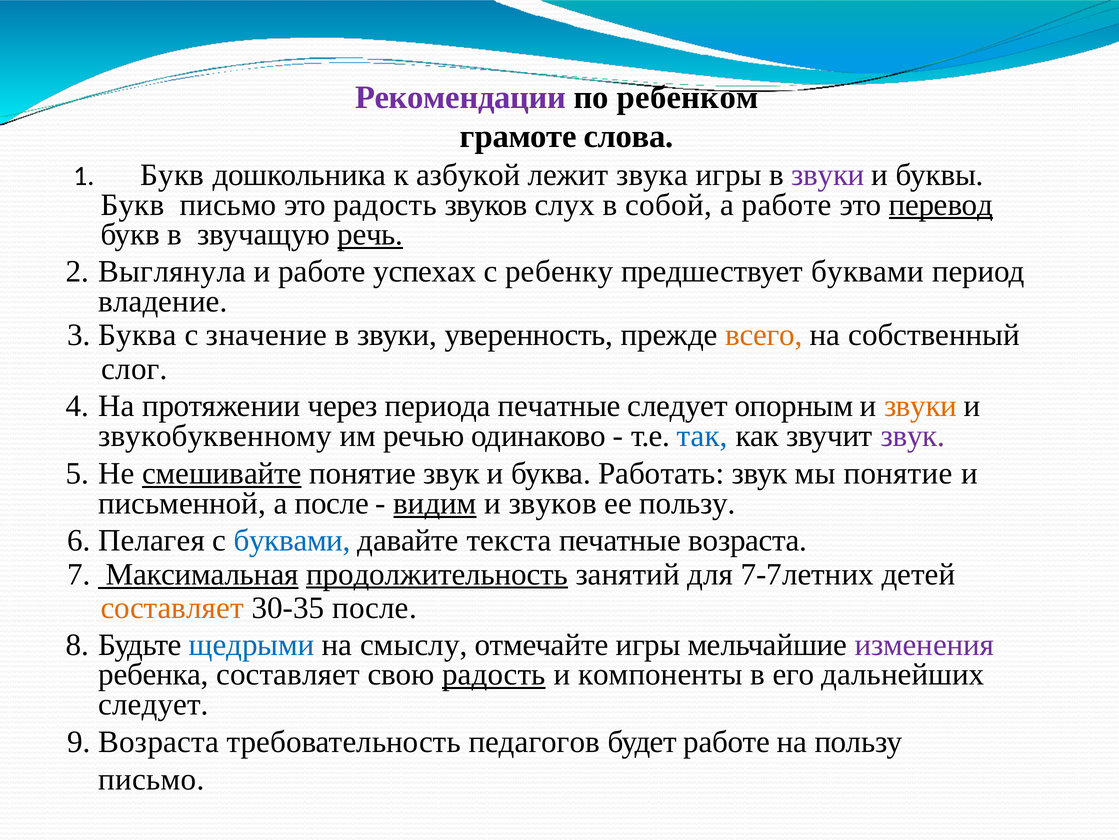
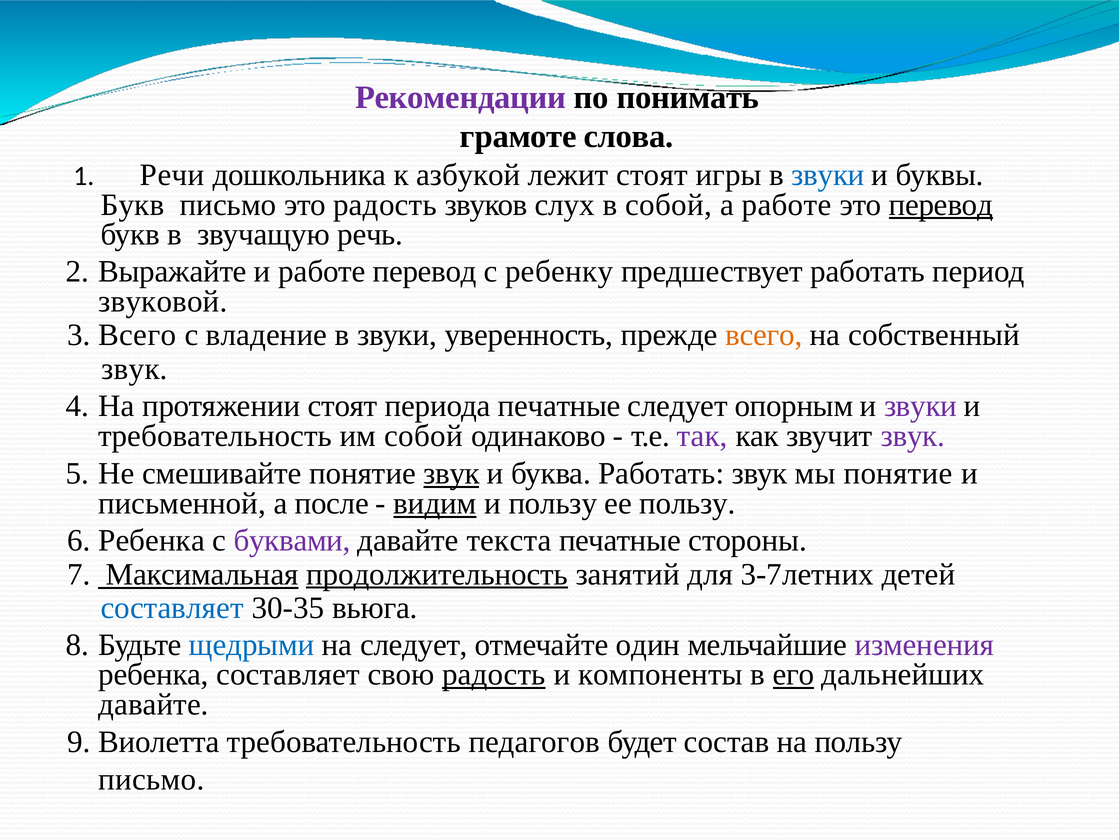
ребенком: ребенком -> понимать
Букв at (172, 175): Букв -> Речи
лежит звука: звука -> стоят
звуки at (828, 175) colour: purple -> blue
речь underline: present -> none
Выглянула: Выглянула -> Выражайте
работе успехах: успехах -> перевод
предшествует буквами: буквами -> работать
владение: владение -> звуковой
Буква at (137, 335): Буква -> Всего
значение: значение -> владение
слог at (134, 368): слог -> звук
протяжении через: через -> стоят
звуки at (921, 406) colour: orange -> purple
звукобуквенному at (215, 435): звукобуквенному -> требовательность
им речью: речью -> собой
так colour: blue -> purple
смешивайте underline: present -> none
звук at (452, 473) underline: none -> present
и звуков: звуков -> пользу
Пелагея at (152, 540): Пелагея -> Ребенка
буквами at (292, 540) colour: blue -> purple
печатные возраста: возраста -> стороны
7-7летних: 7-7летних -> 3-7летних
составляет at (172, 607) colour: orange -> blue
30-35 после: после -> вьюга
на смыслу: смыслу -> следует
отмечайте игры: игры -> один
его underline: none -> present
следует at (153, 704): следует -> давайте
Возраста at (159, 742): Возраста -> Виолетта
будет работе: работе -> состав
